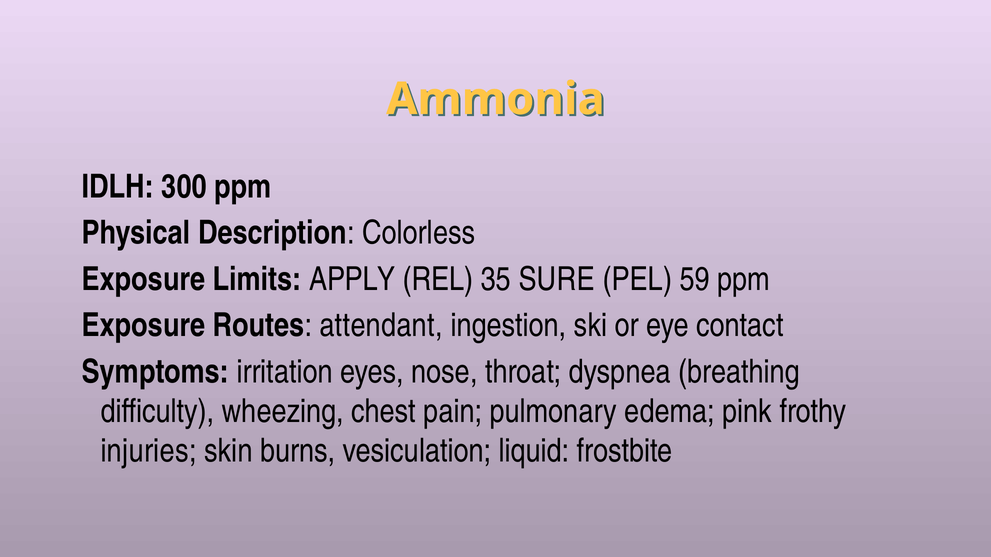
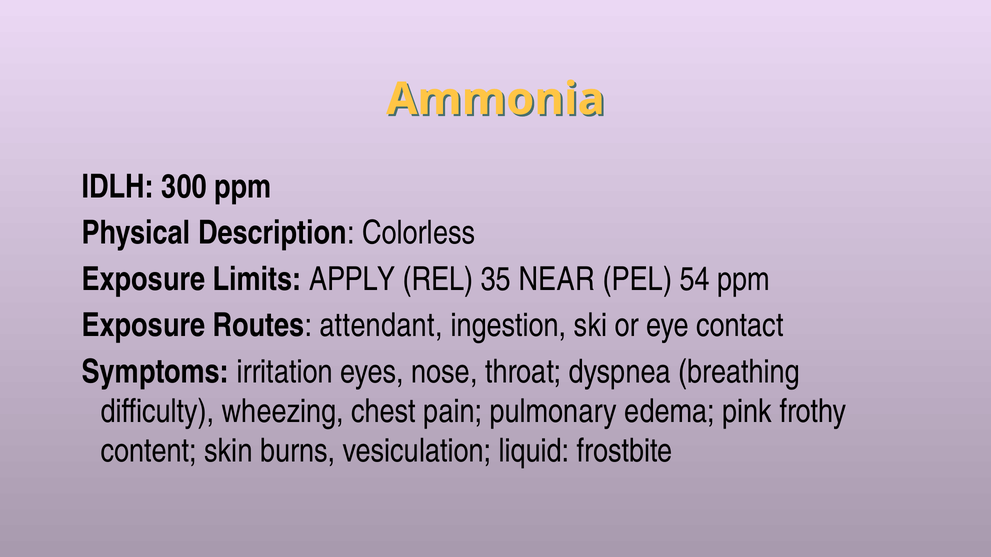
SURE: SURE -> NEAR
59: 59 -> 54
injuries: injuries -> content
